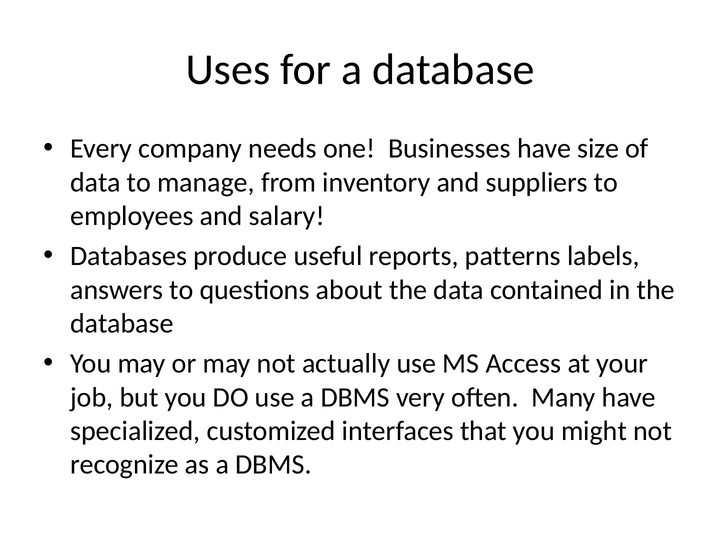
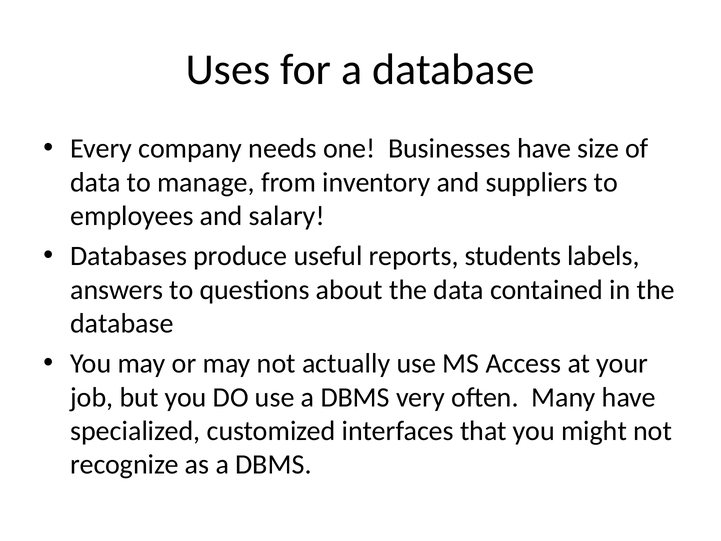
patterns: patterns -> students
